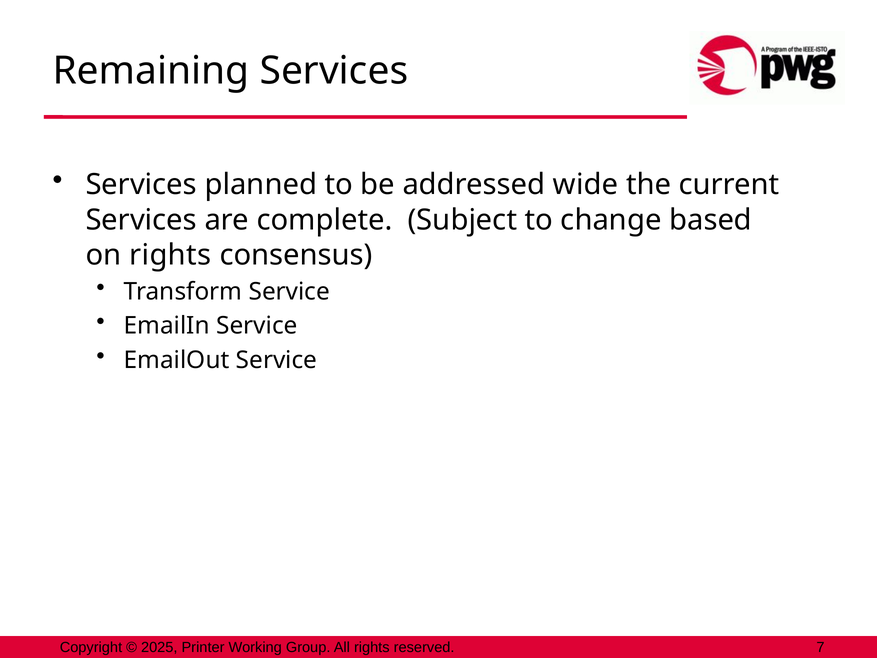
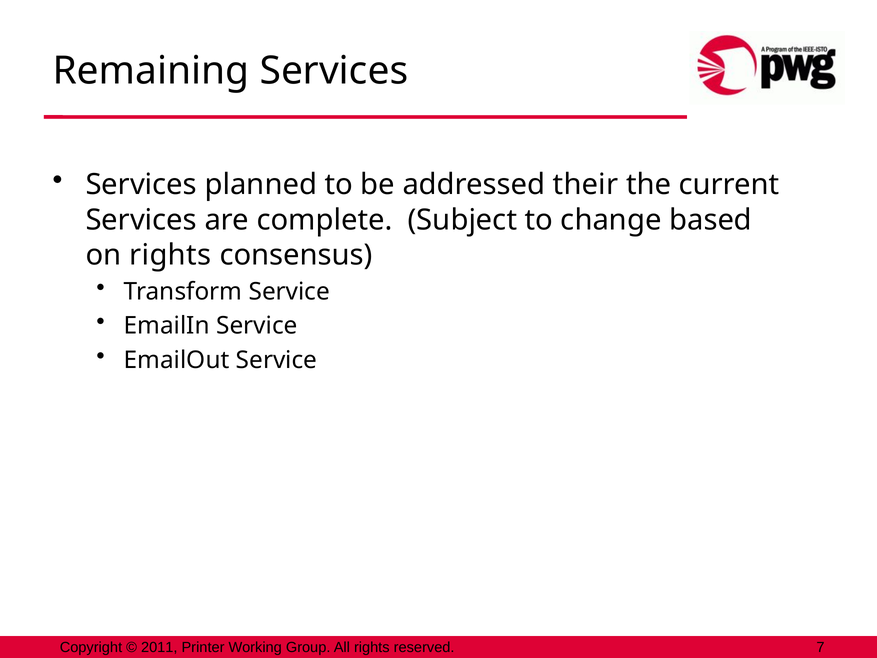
wide: wide -> their
2025: 2025 -> 2011
